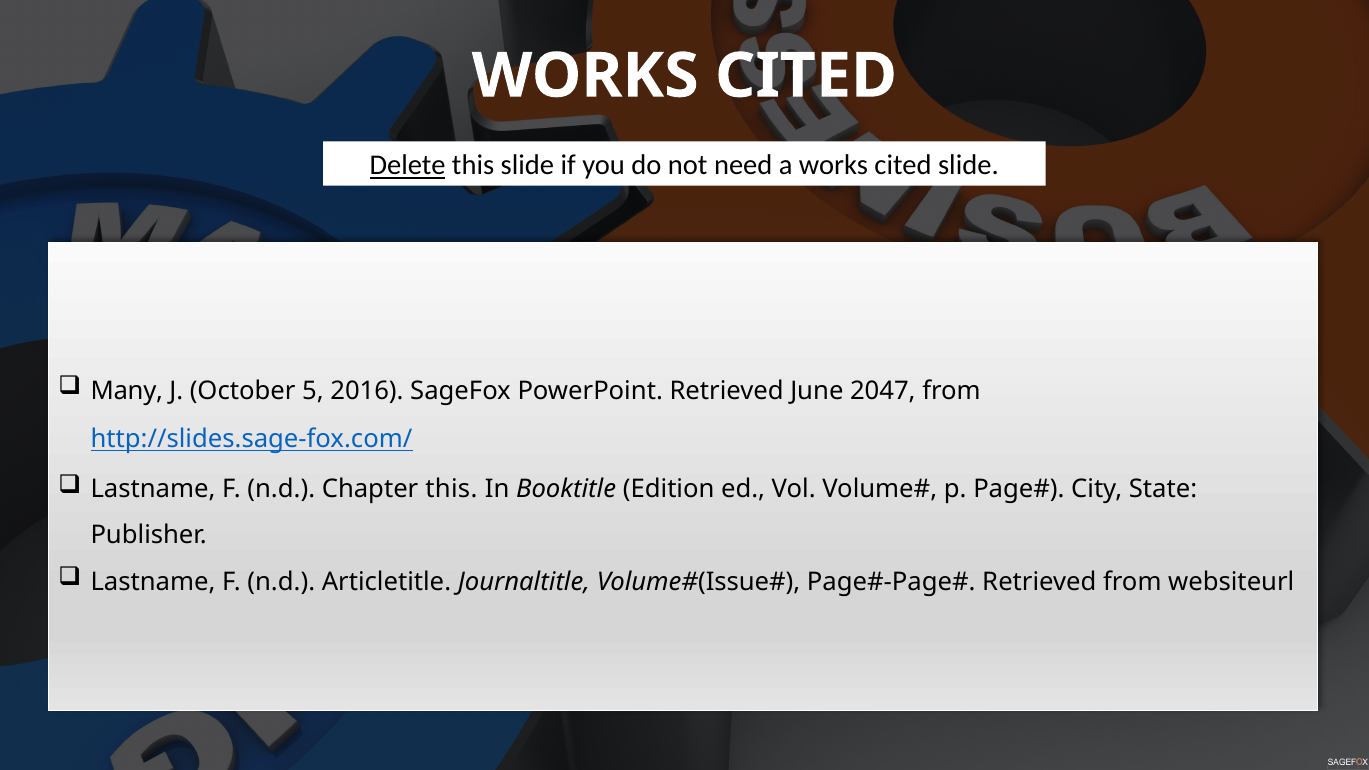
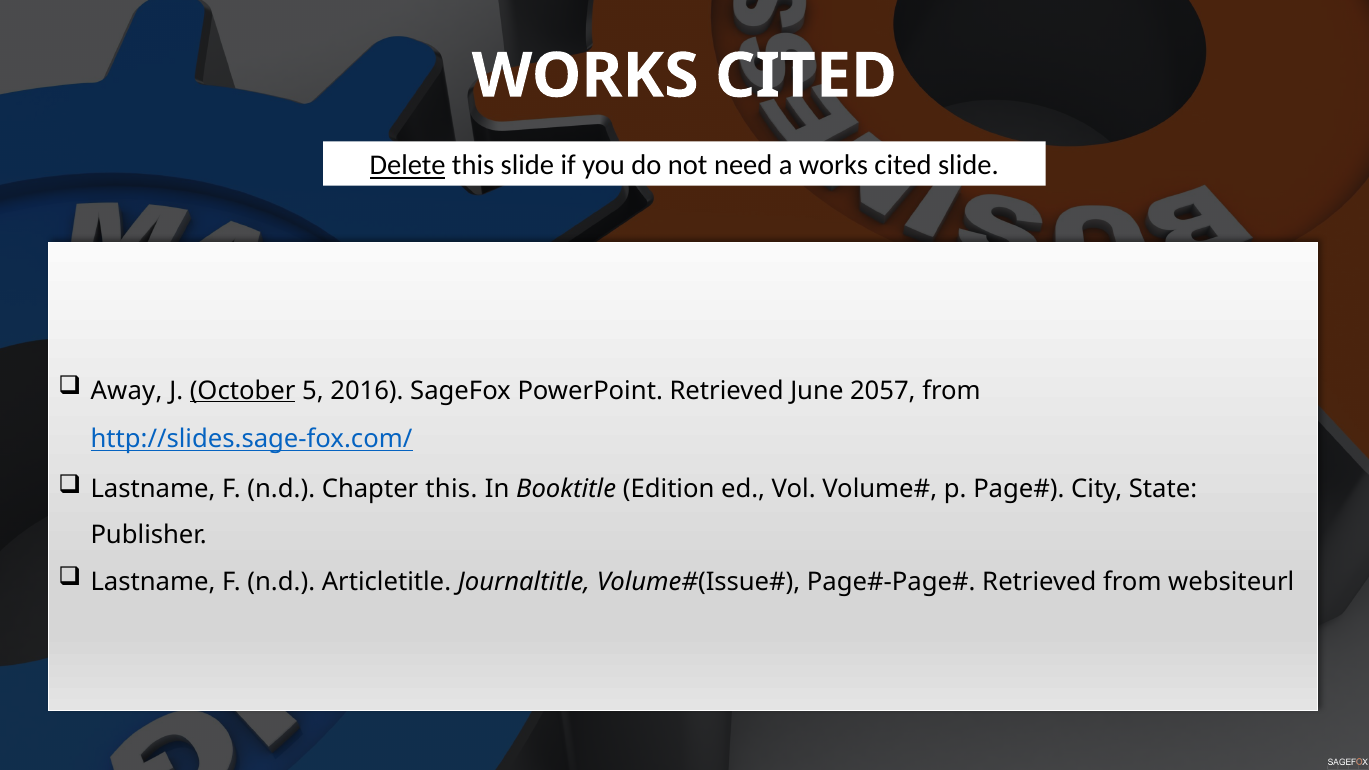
Many: Many -> Away
October underline: none -> present
2047: 2047 -> 2057
